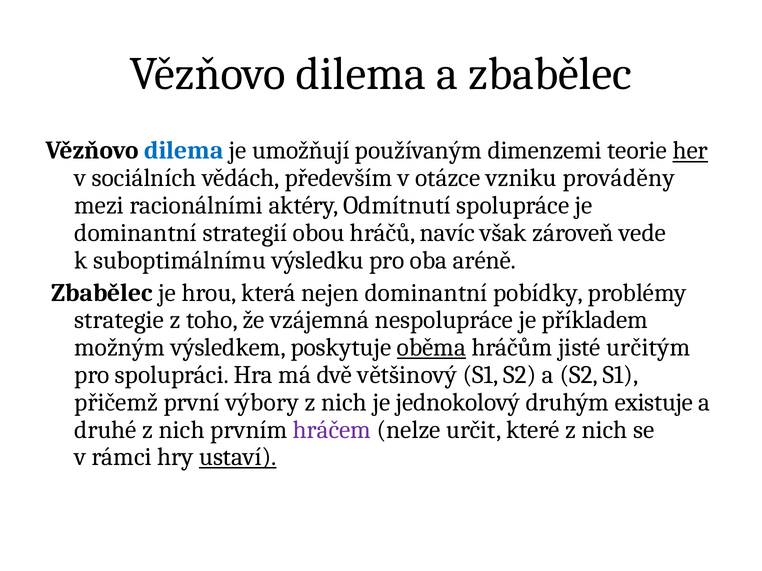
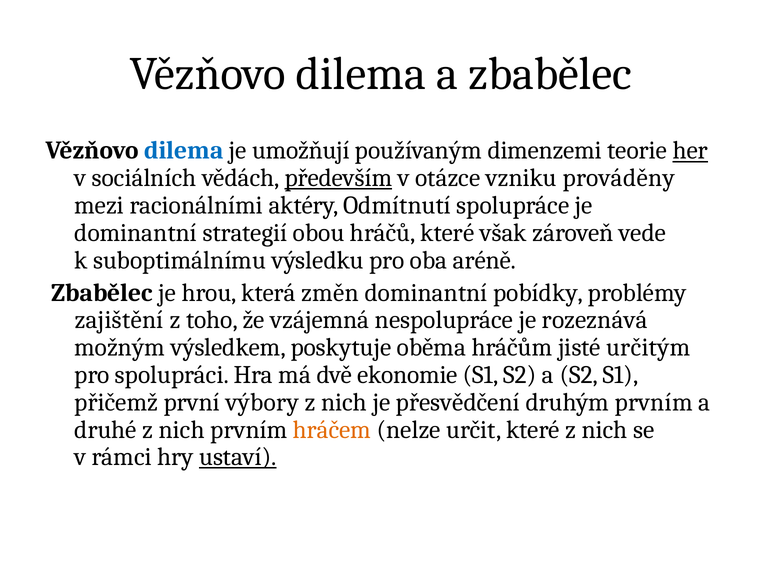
především underline: none -> present
hráčů navíc: navíc -> které
nejen: nejen -> změn
strategie: strategie -> zajištění
příkladem: příkladem -> rozeznává
oběma underline: present -> none
většinový: většinový -> ekonomie
jednokolový: jednokolový -> přesvědčení
druhým existuje: existuje -> prvním
hráčem colour: purple -> orange
